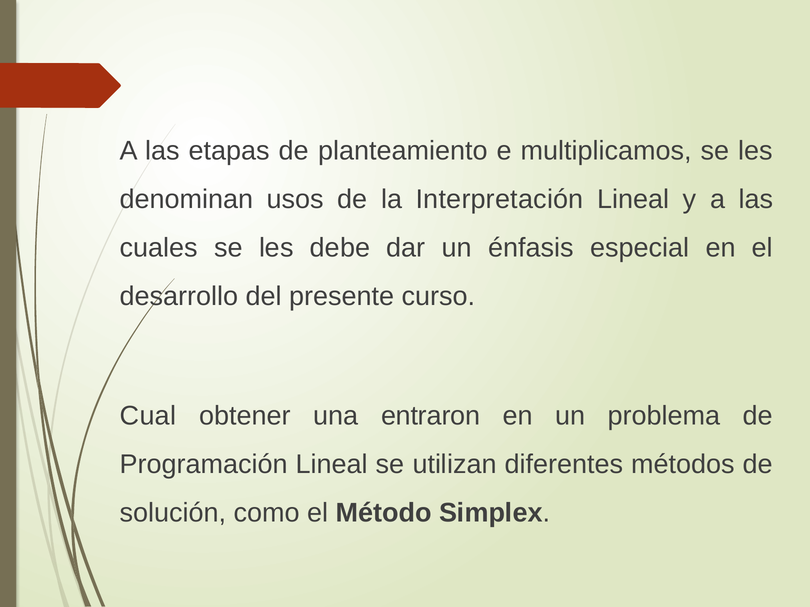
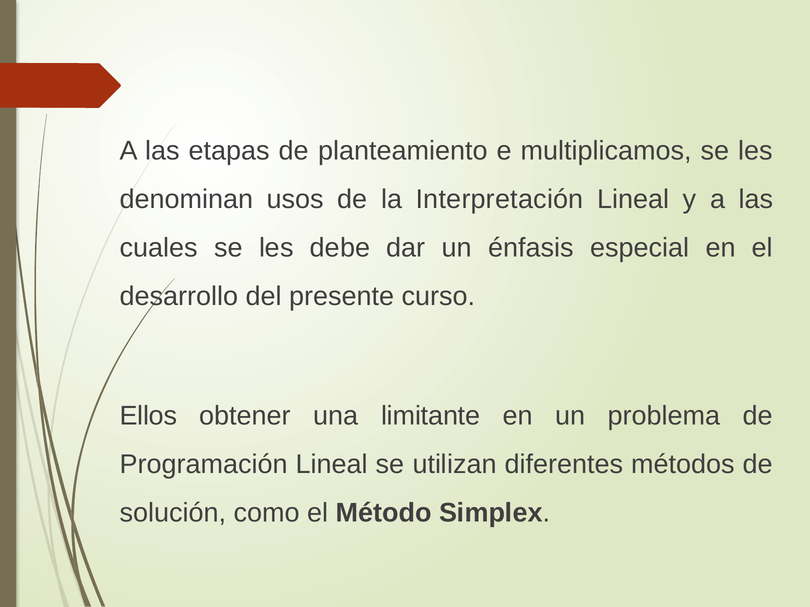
Cual: Cual -> Ellos
entraron: entraron -> limitante
